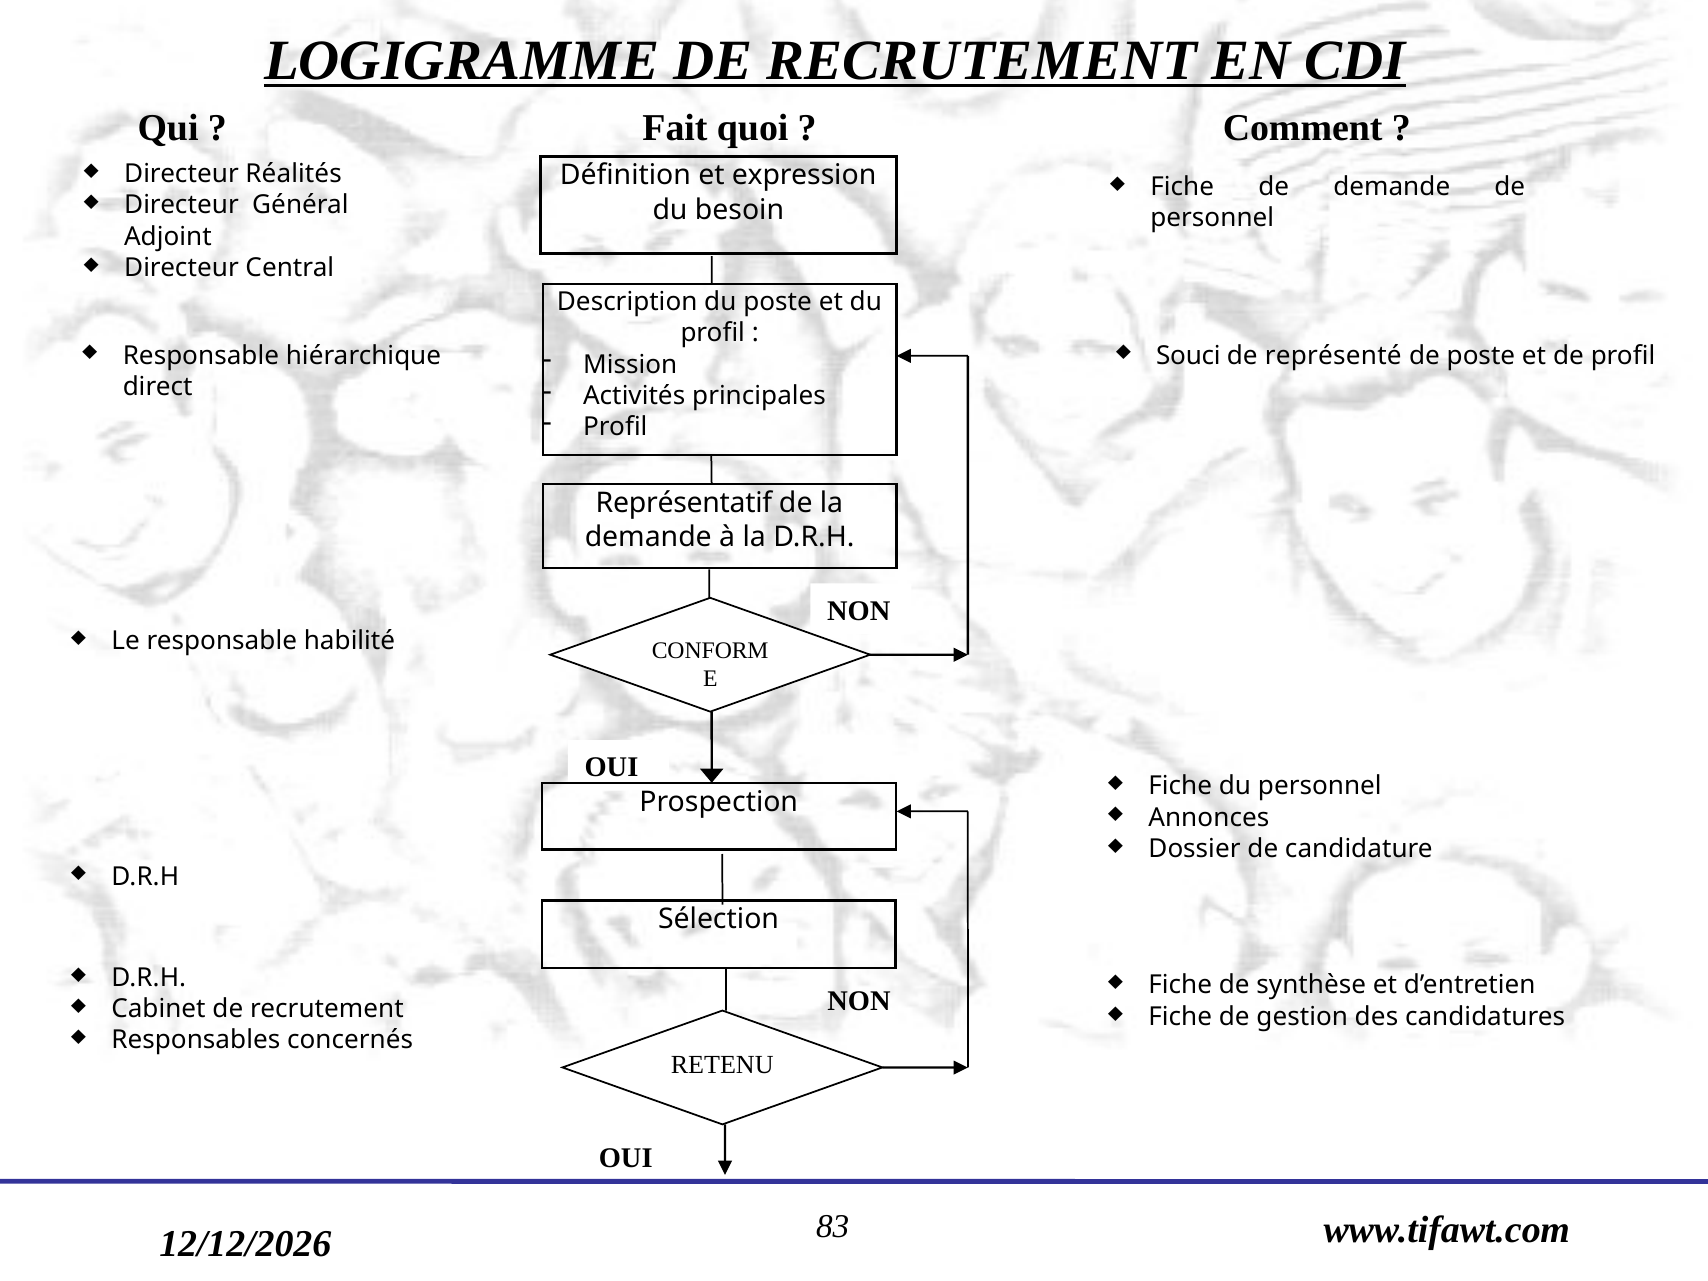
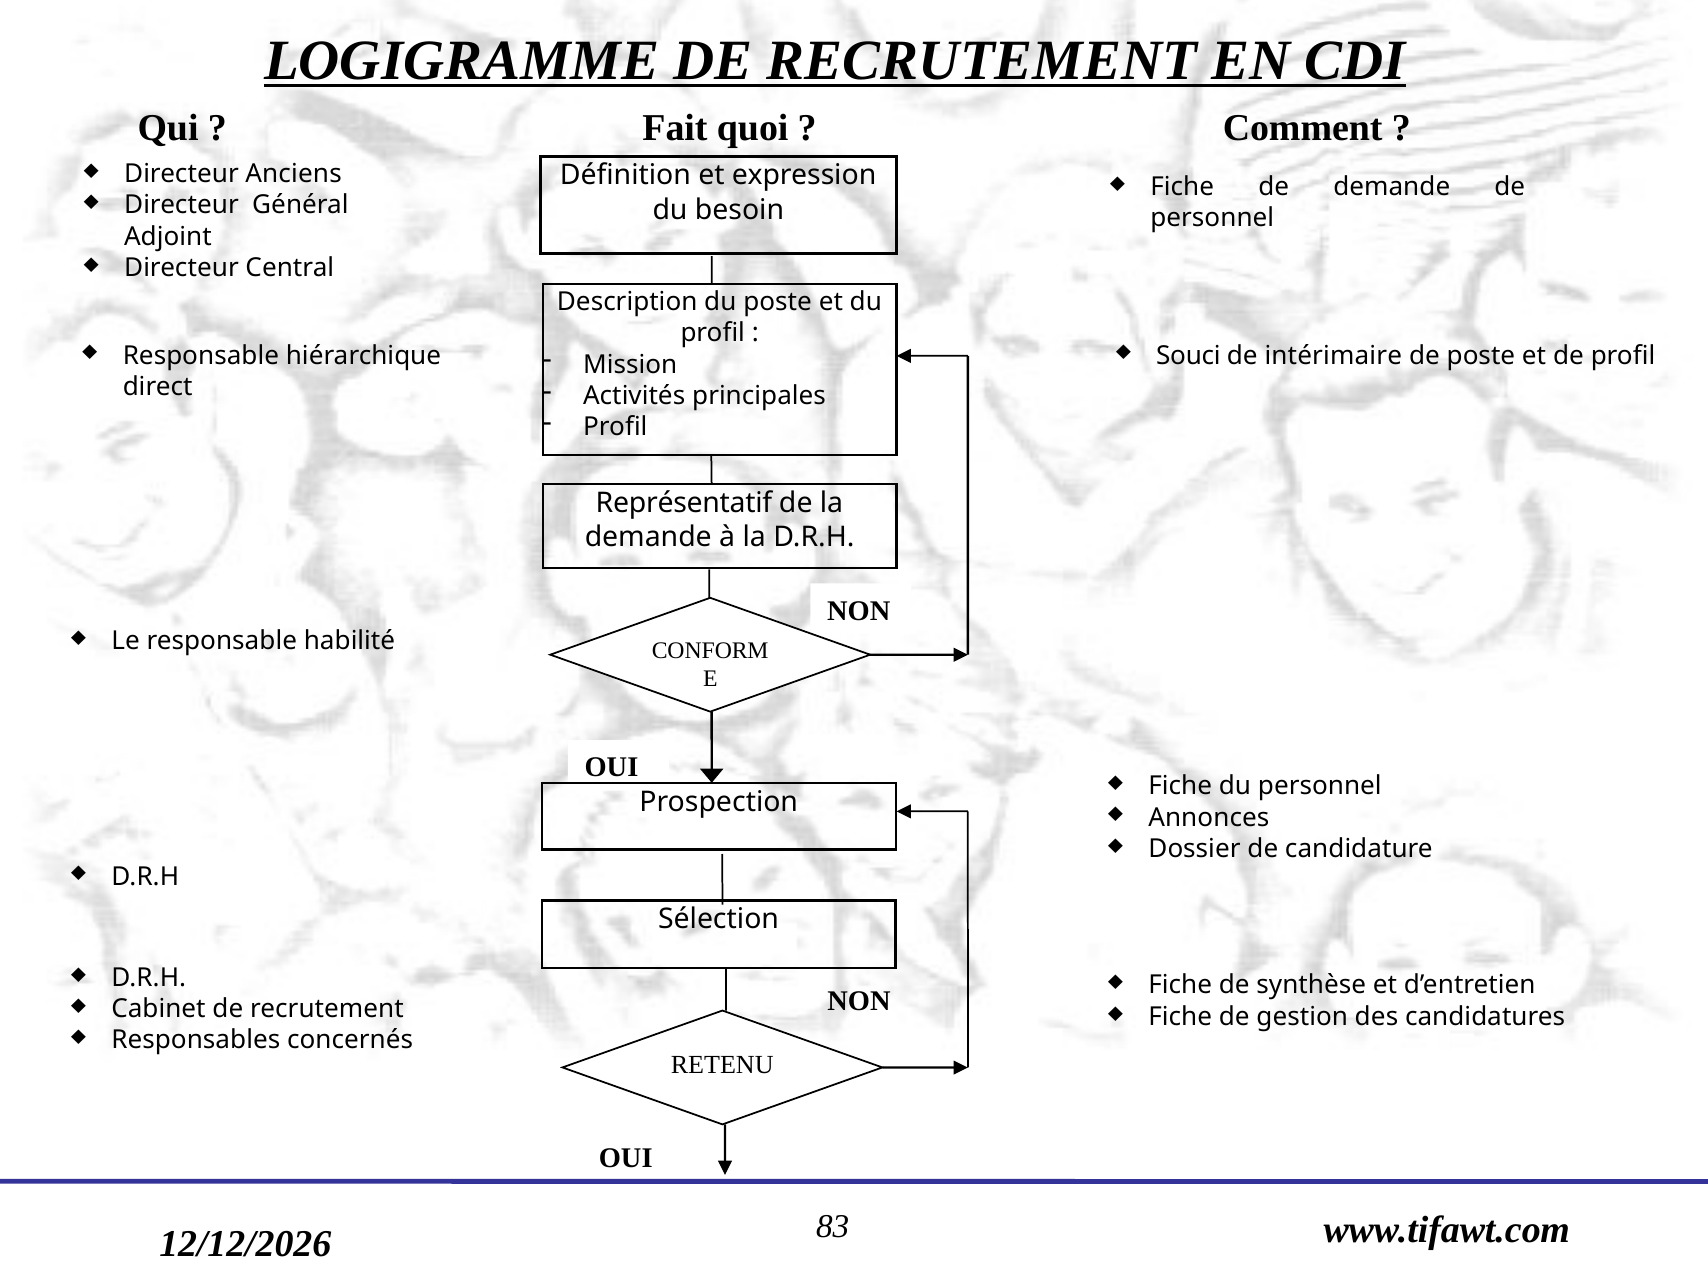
Réalités: Réalités -> Anciens
représenté: représenté -> intérimaire
